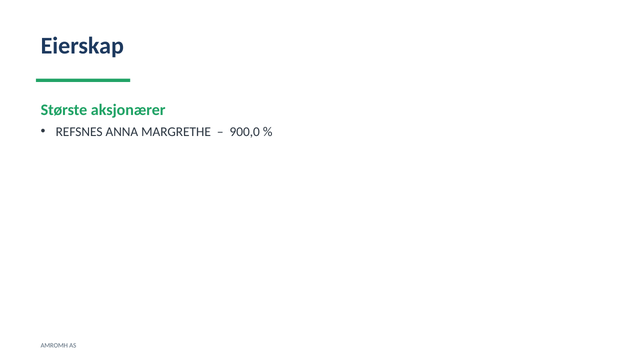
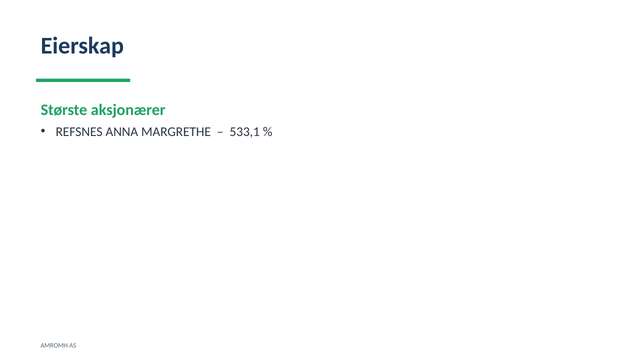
900,0: 900,0 -> 533,1
